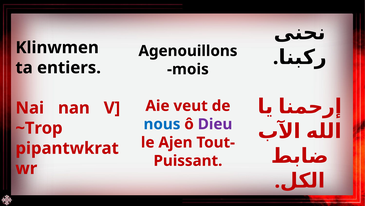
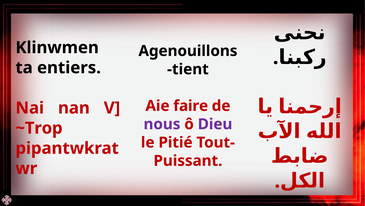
mois: mois -> tient
veut: veut -> faire
nous colour: blue -> purple
Ajen: Ajen -> Pitié
